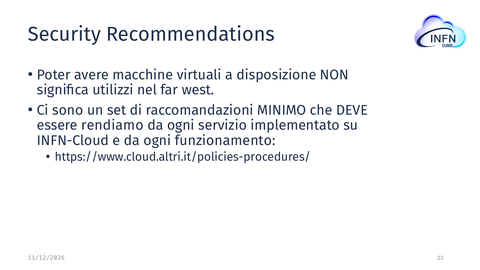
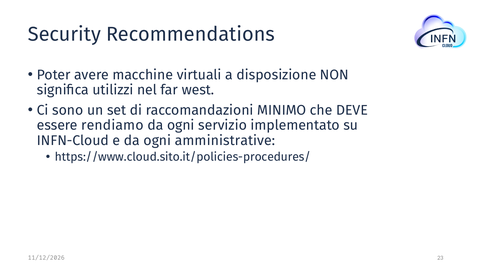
funzionamento: funzionamento -> amministrative
https://www.cloud.altri.it/policies-procedures/: https://www.cloud.altri.it/policies-procedures/ -> https://www.cloud.sito.it/policies-procedures/
